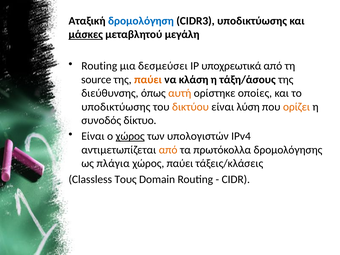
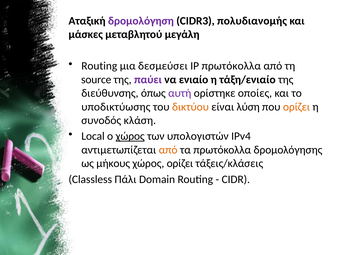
δρομολόγηση colour: blue -> purple
CIDR3 υποδικτύωσης: υποδικτύωσης -> πολυδιανομής
μάσκες underline: present -> none
IP υποχρεωτικά: υποχρεωτικά -> πρωτόκολλα
παύει at (148, 80) colour: orange -> purple
κλάση: κλάση -> ενιαίο
τάξη/άσους: τάξη/άσους -> τάξη/ενιαίο
αυτή colour: orange -> purple
δίκτυο: δίκτυο -> κλάση
Είναι at (93, 136): Είναι -> Local
πλάγια: πλάγια -> μήκους
χώρος παύει: παύει -> ορίζει
Τους: Τους -> Πάλι
